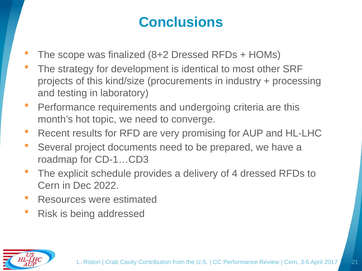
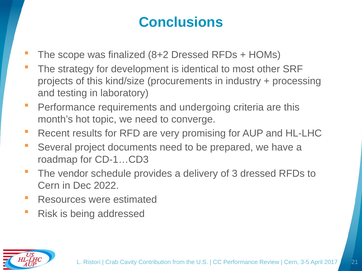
explicit: explicit -> vendor
4: 4 -> 3
